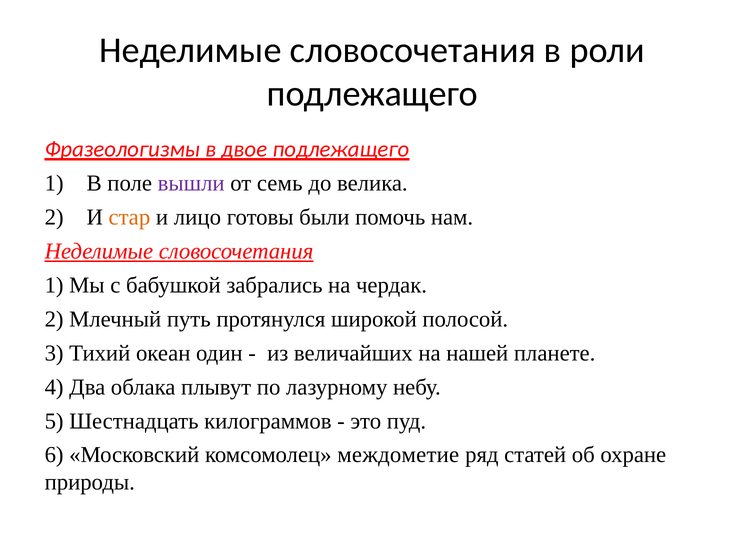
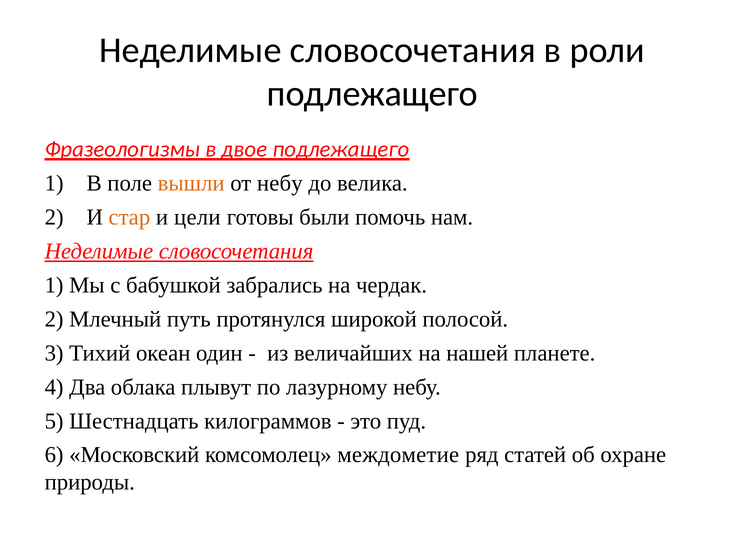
вышли colour: purple -> orange
от семь: семь -> небу
лицо: лицо -> цели
